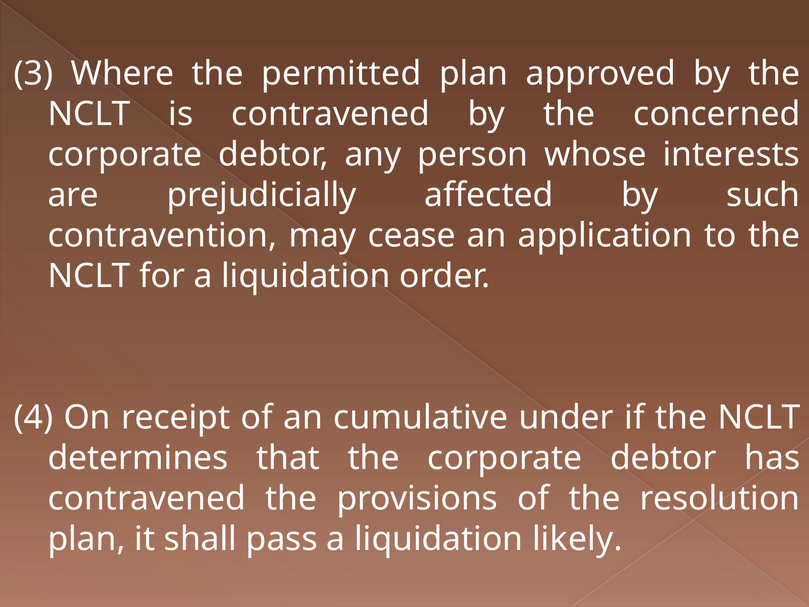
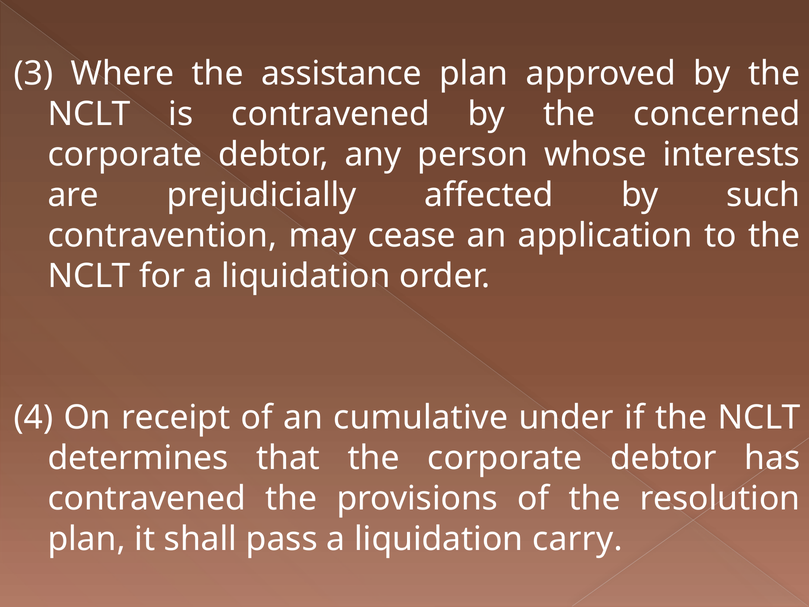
permitted: permitted -> assistance
likely: likely -> carry
